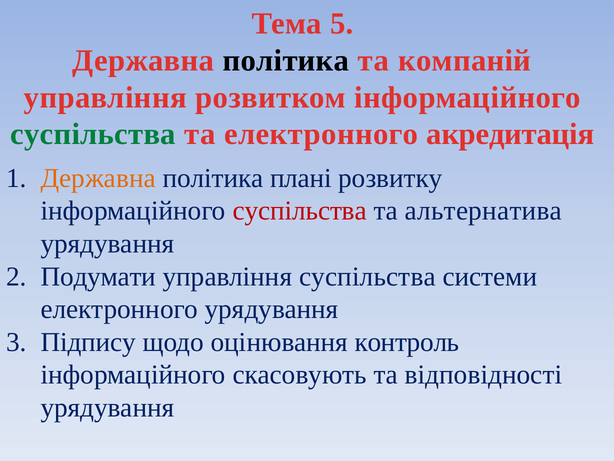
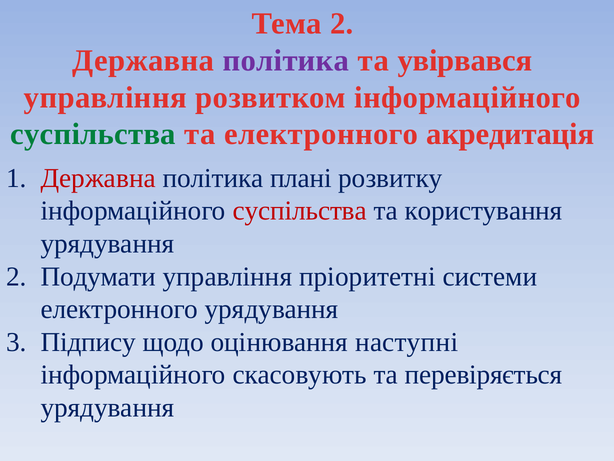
Тема 5: 5 -> 2
політика at (286, 60) colour: black -> purple
компаній: компаній -> увірвався
Державна at (98, 178) colour: orange -> red
альтернатива: альтернатива -> користування
управління суспільства: суспільства -> пріоритетні
контроль: контроль -> наступні
відповідності: відповідності -> перевіряється
